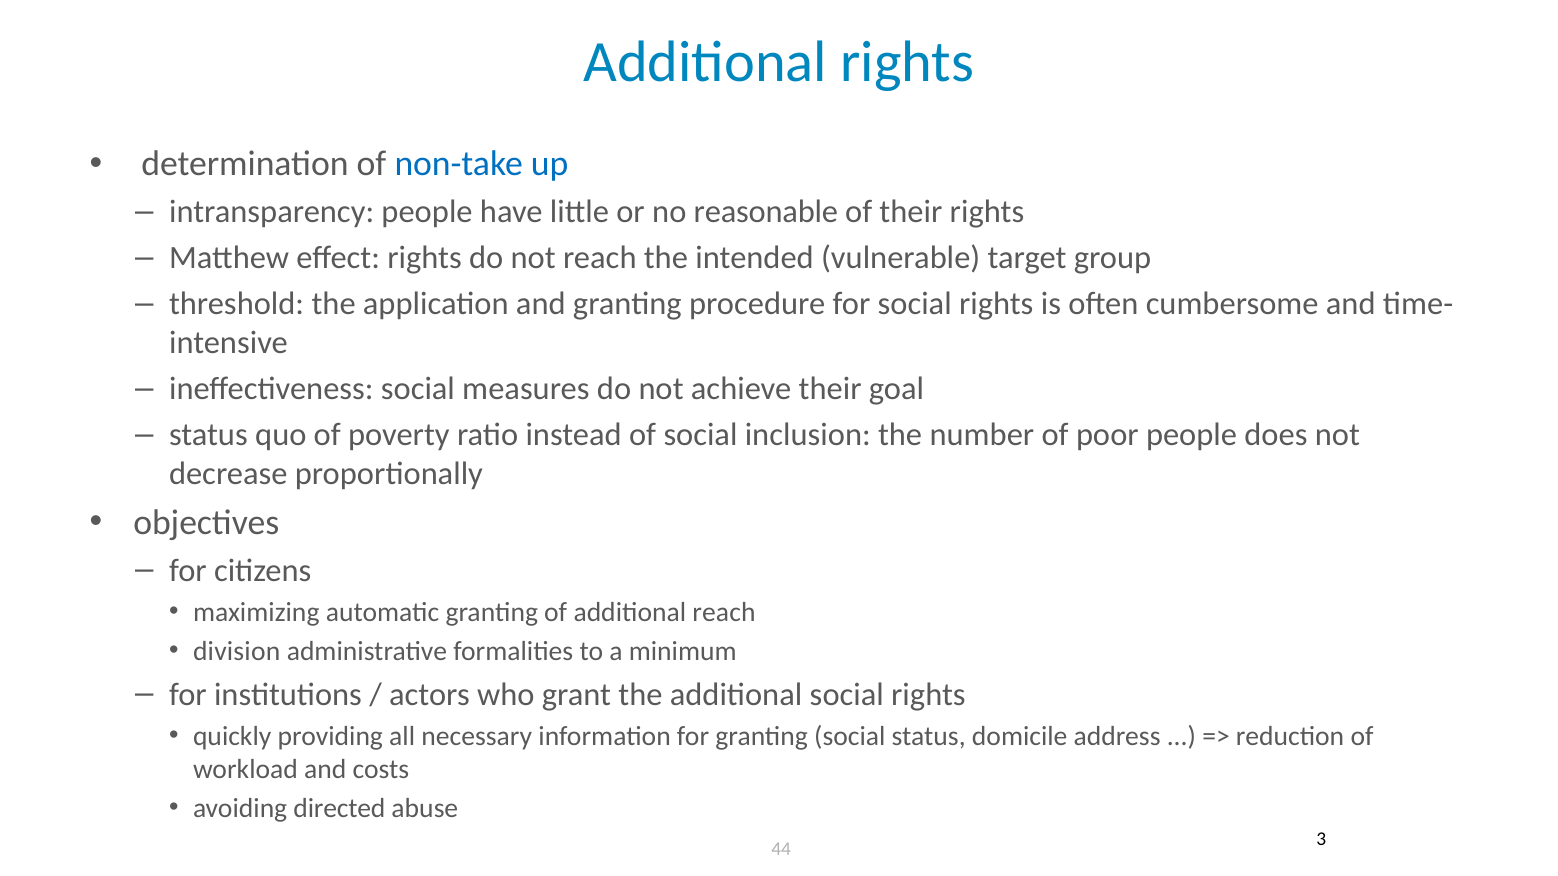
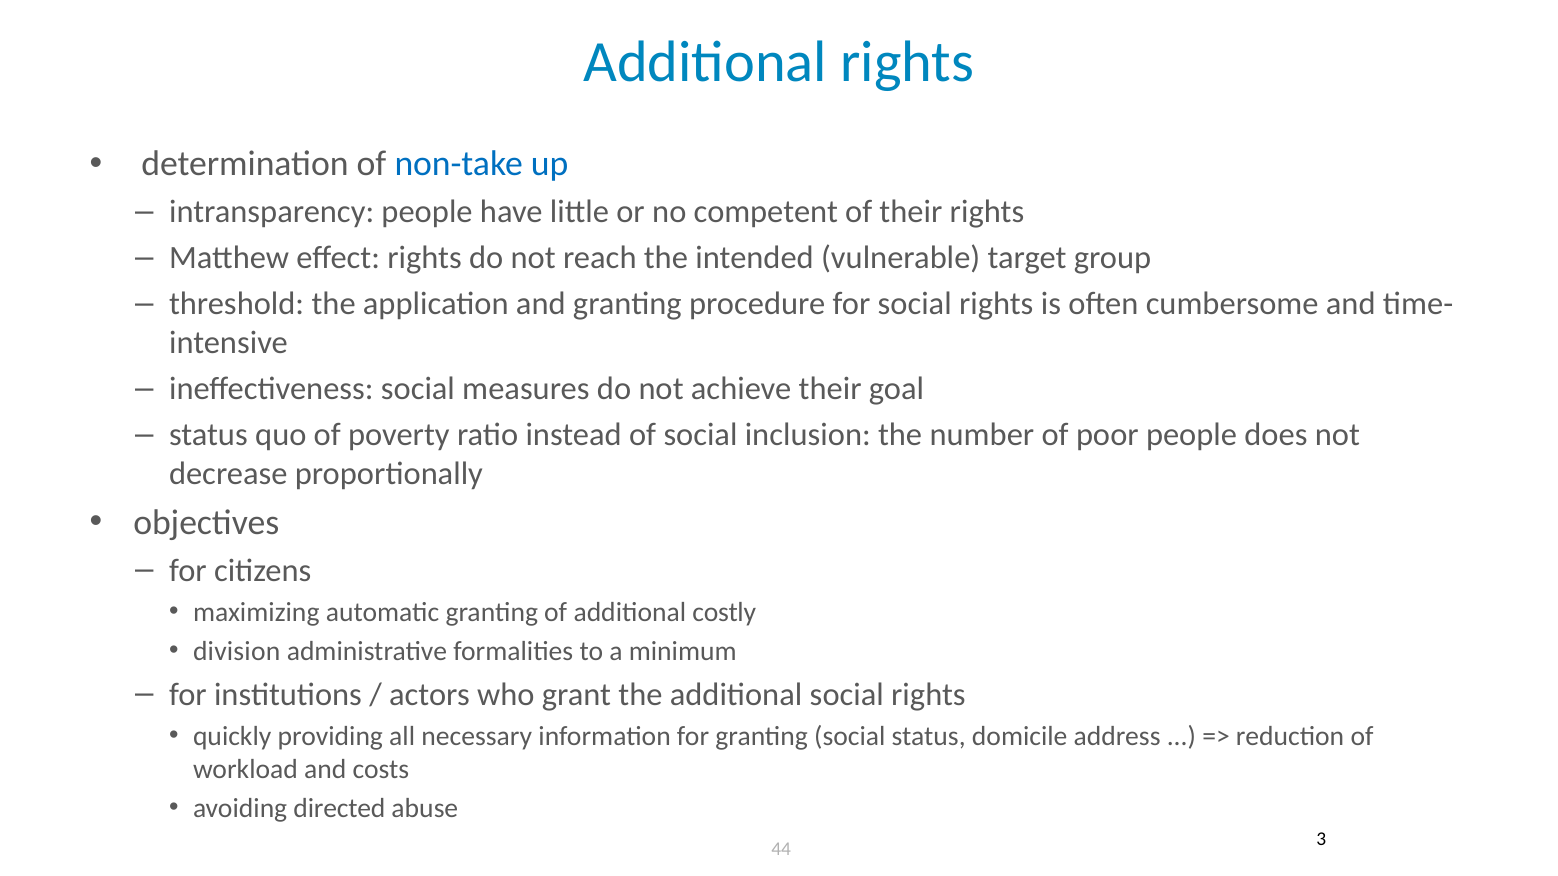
reasonable: reasonable -> competent
additional reach: reach -> costly
